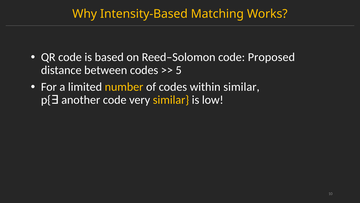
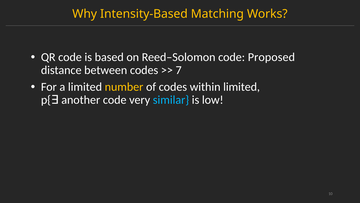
5: 5 -> 7
within similar: similar -> limited
similar at (171, 100) colour: yellow -> light blue
